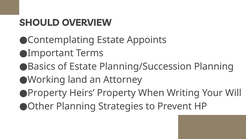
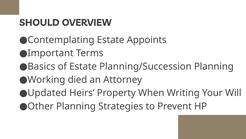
land: land -> died
Property at (47, 93): Property -> Updated
